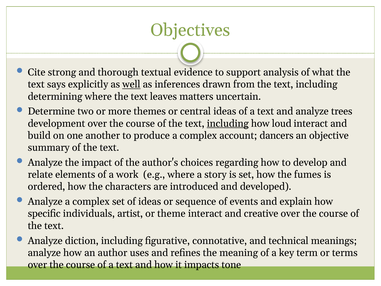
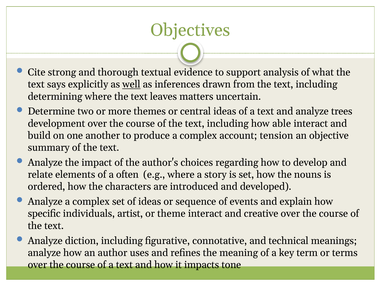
including at (228, 123) underline: present -> none
loud: loud -> able
dancers: dancers -> tension
work: work -> often
fumes: fumes -> nouns
